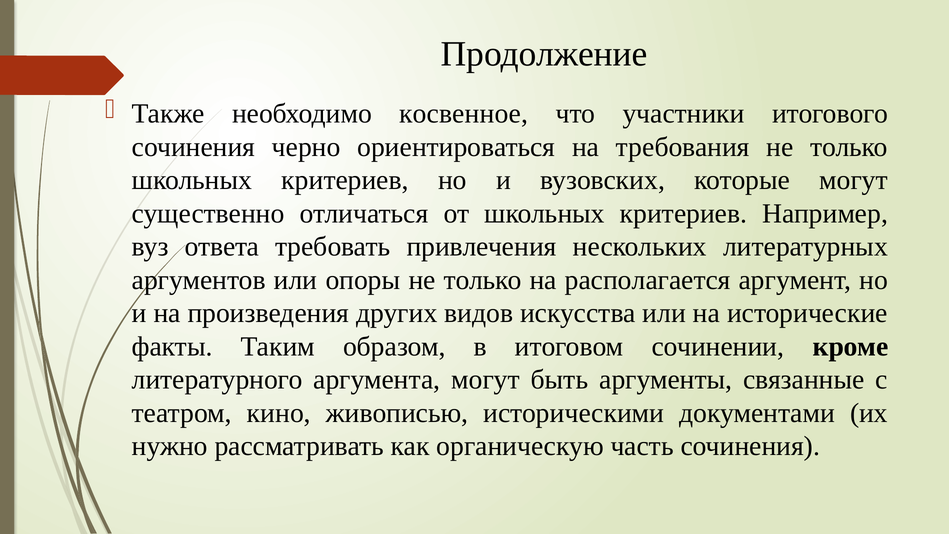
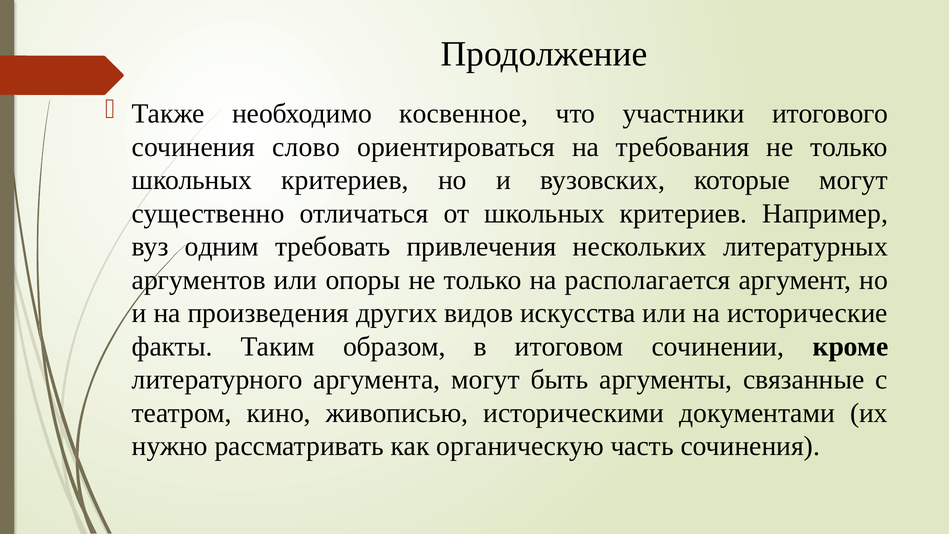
черно: черно -> слово
ответа: ответа -> одним
